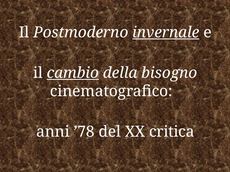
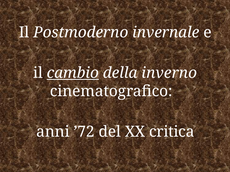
invernale underline: present -> none
bisogno: bisogno -> inverno
’78: ’78 -> ’72
